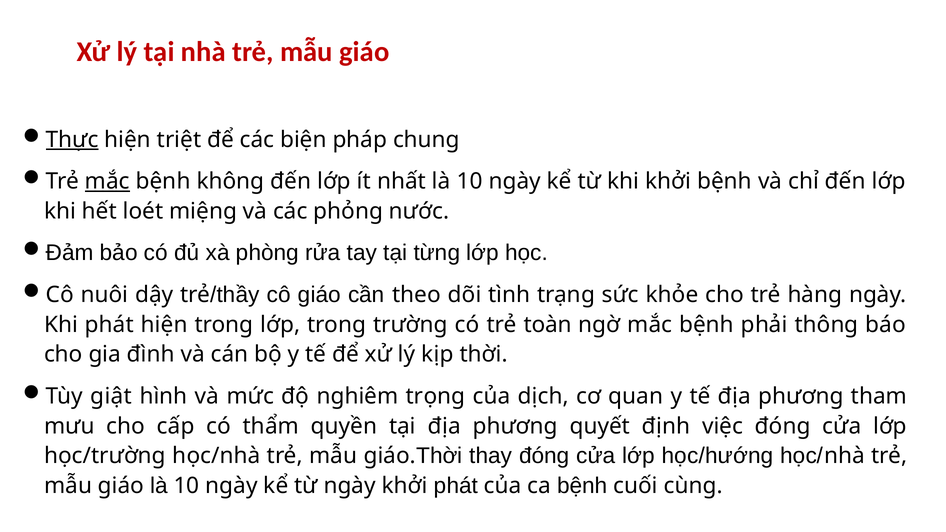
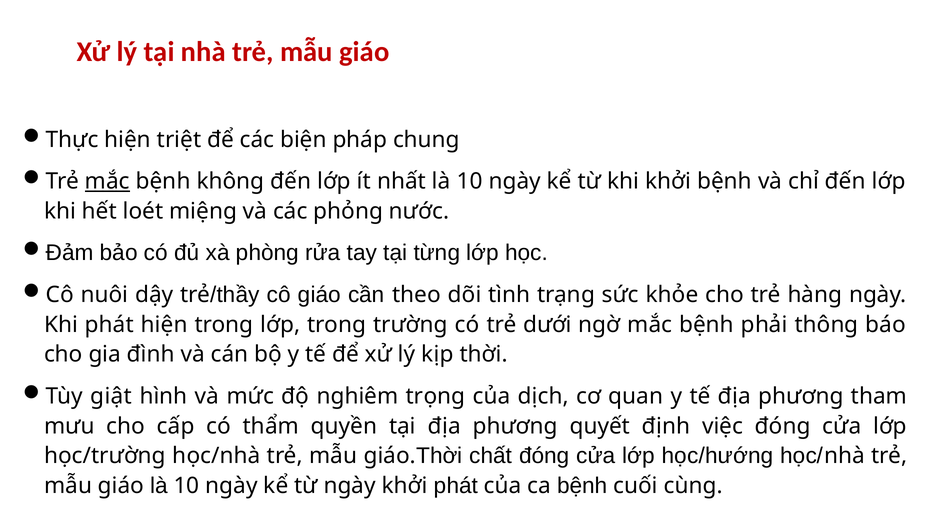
Thực underline: present -> none
toàn: toàn -> dưới
thay: thay -> chất
